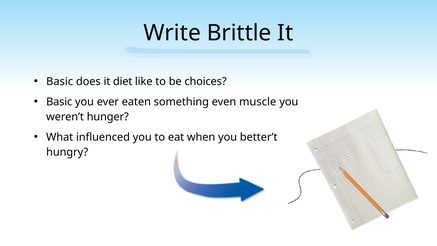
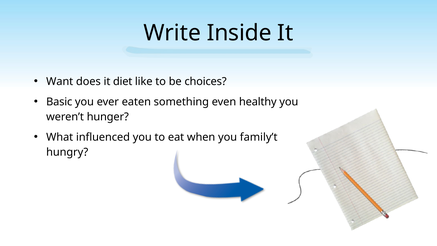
Brittle: Brittle -> Inside
Basic at (60, 81): Basic -> Want
muscle: muscle -> healthy
better’t: better’t -> family’t
